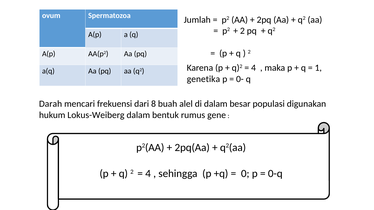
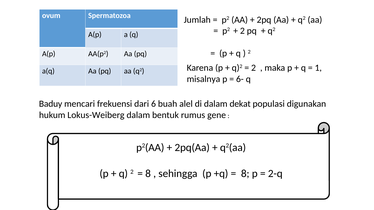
4 at (254, 68): 4 -> 2
genetika: genetika -> misalnya
0-: 0- -> 6-
Darah: Darah -> Baduy
8: 8 -> 6
besar: besar -> dekat
4 at (148, 174): 4 -> 8
0 at (245, 174): 0 -> 8
0-q: 0-q -> 2-q
